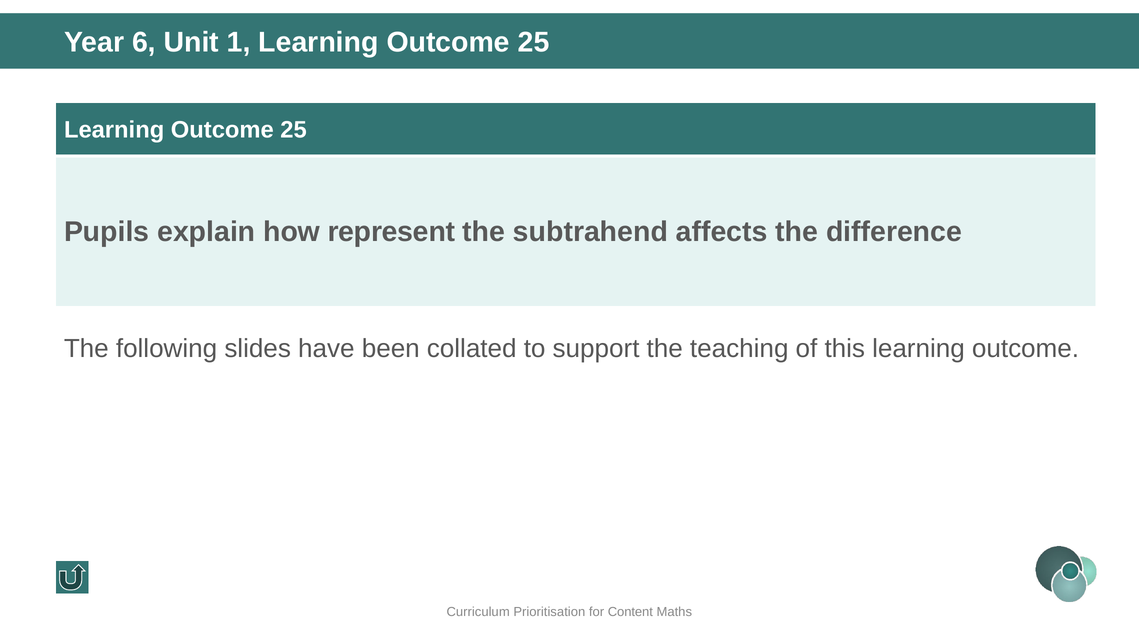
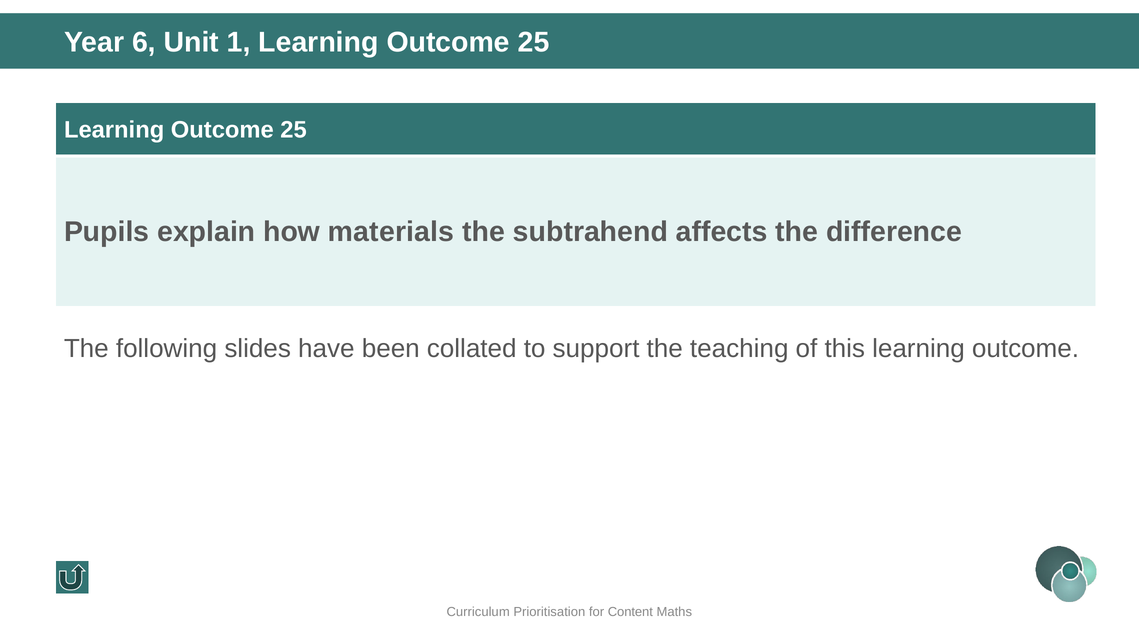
represent: represent -> materials
